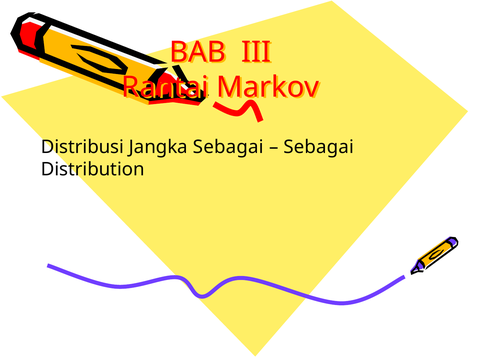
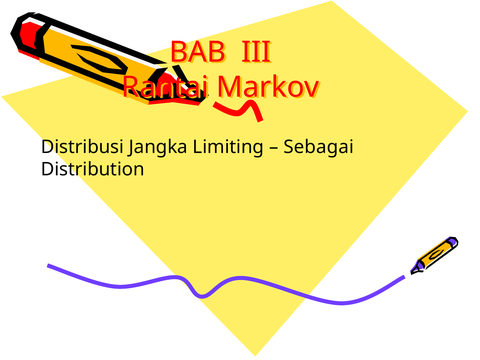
Jangka Sebagai: Sebagai -> Limiting
